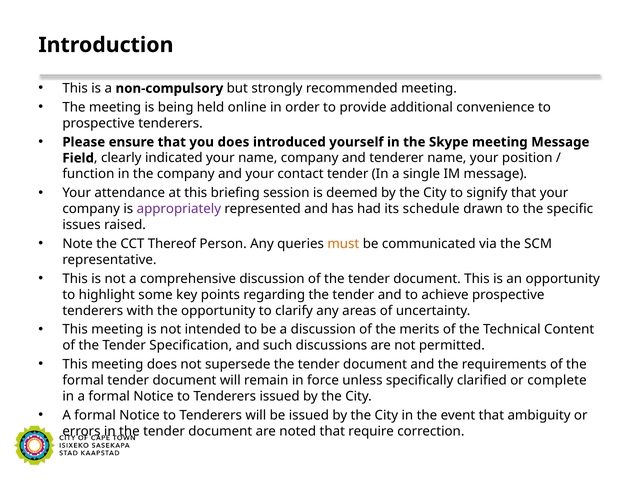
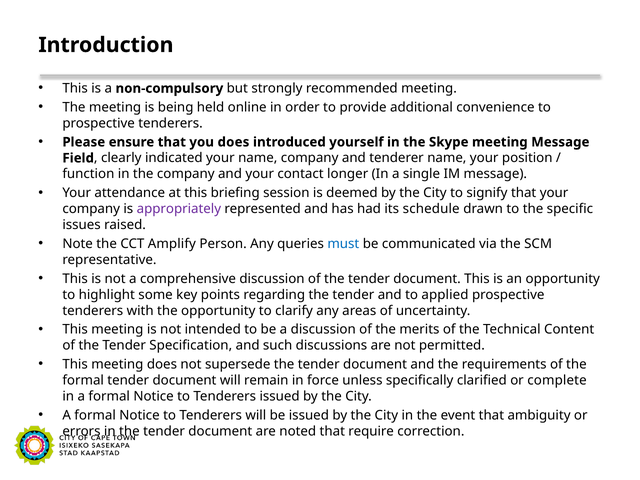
contact tender: tender -> longer
Thereof: Thereof -> Amplify
must colour: orange -> blue
achieve: achieve -> applied
